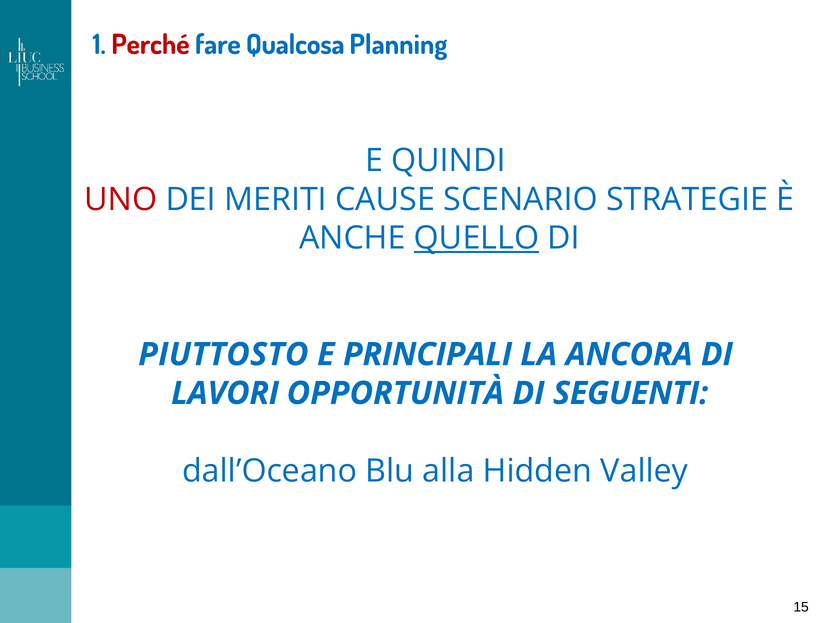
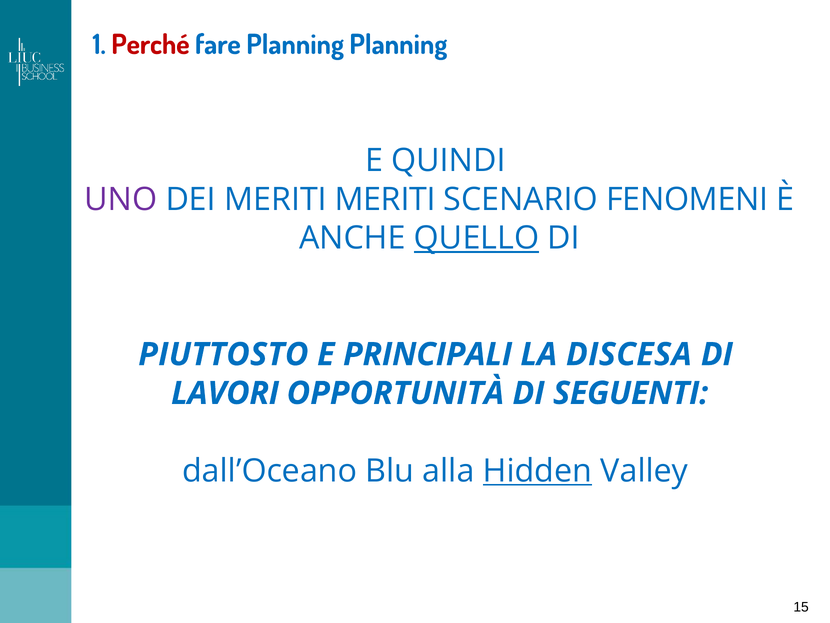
fare Qualcosa: Qualcosa -> Planning
UNO colour: red -> purple
MERITI CAUSE: CAUSE -> MERITI
STRATEGIE: STRATEGIE -> FENOMENI
ANCORA: ANCORA -> DISCESA
Hidden underline: none -> present
